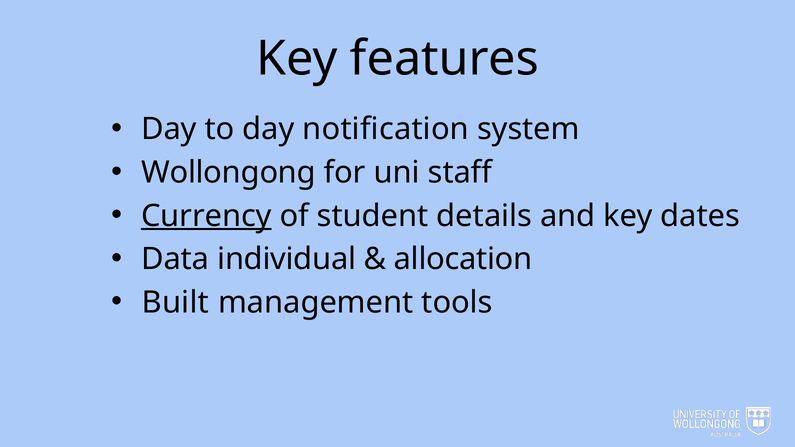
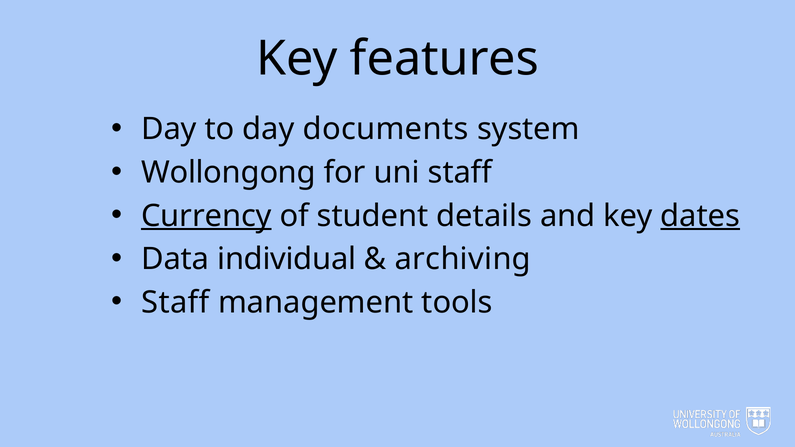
notification: notification -> documents
dates underline: none -> present
allocation: allocation -> archiving
Built at (175, 303): Built -> Staff
